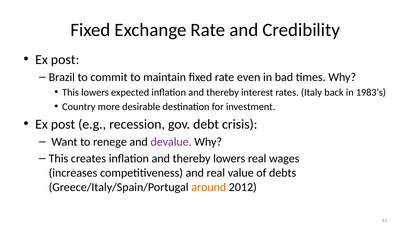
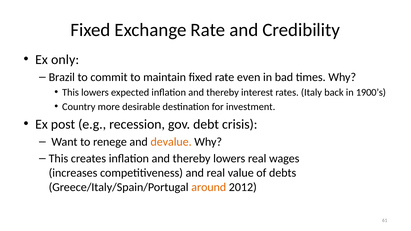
post at (65, 60): post -> only
1983’s: 1983’s -> 1900’s
devalue colour: purple -> orange
